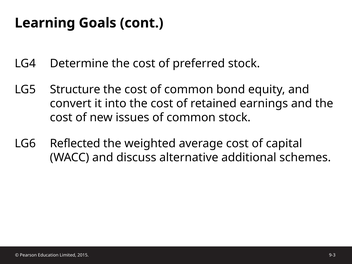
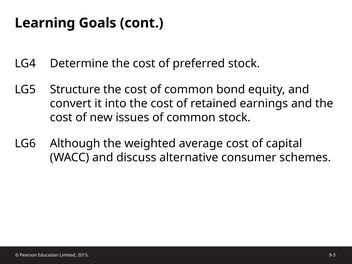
Reflected: Reflected -> Although
additional: additional -> consumer
